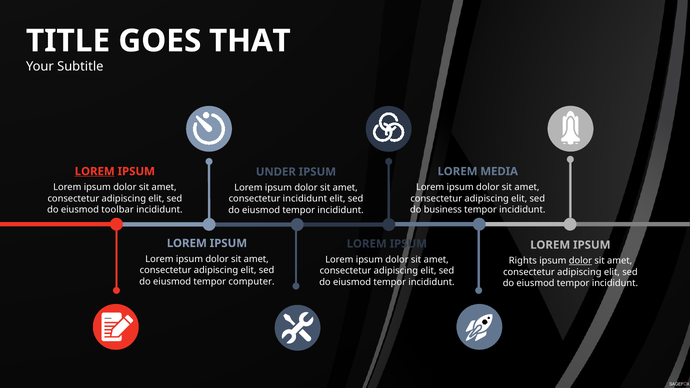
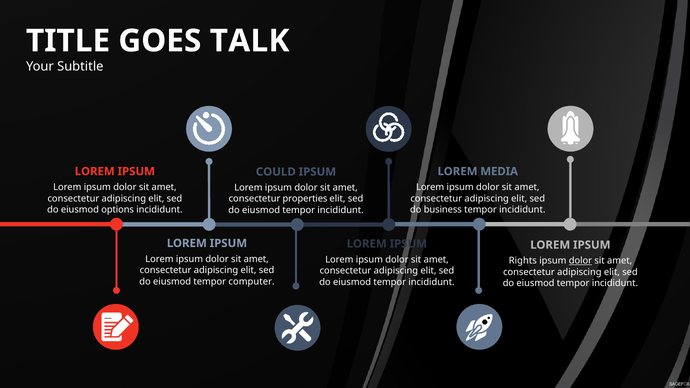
THAT: THAT -> TALK
LOREM at (95, 171) underline: present -> none
UNDER: UNDER -> COULD
consectetur incididunt: incididunt -> properties
toolbar: toolbar -> options
